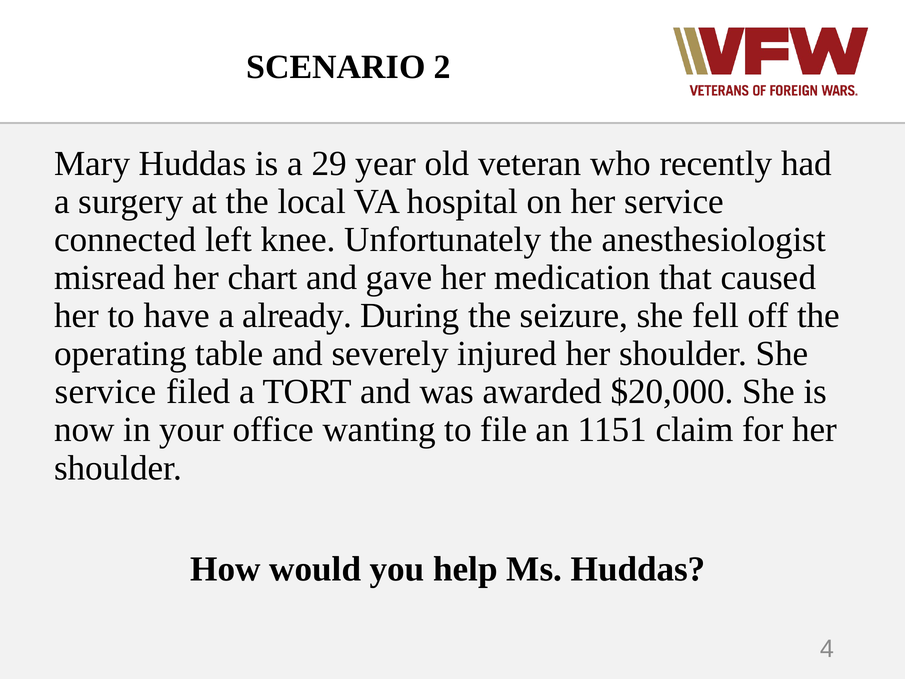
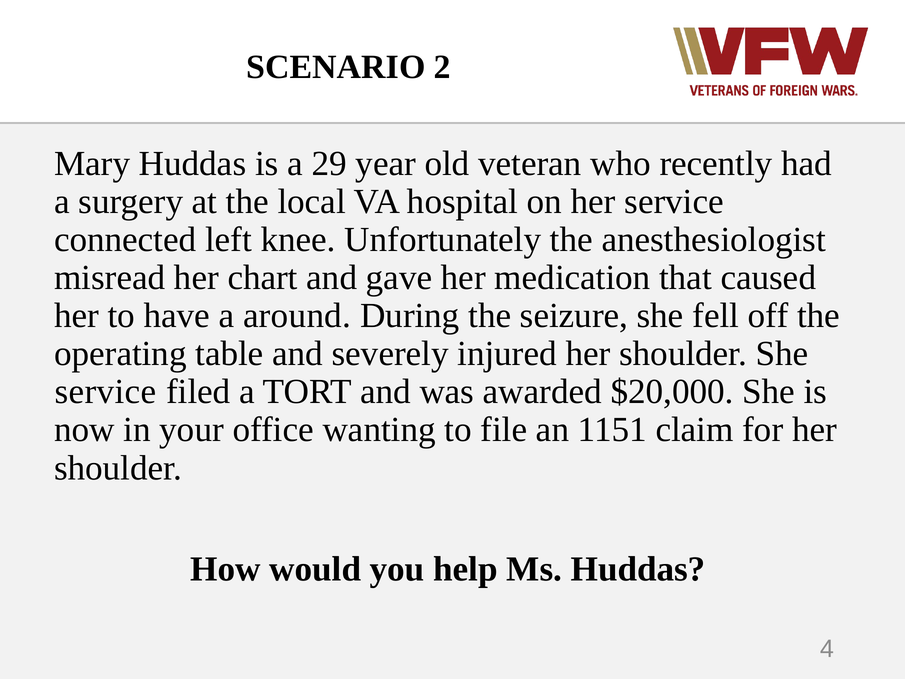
already: already -> around
